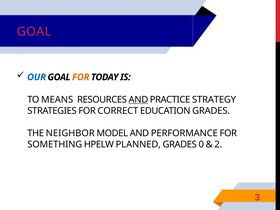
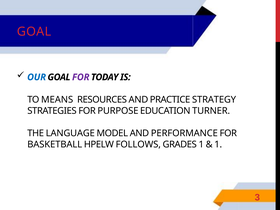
FOR at (81, 77) colour: orange -> purple
AND at (138, 100) underline: present -> none
CORRECT: CORRECT -> PURPOSE
EDUCATION GRADES: GRADES -> TURNER
NEIGHBOR: NEIGHBOR -> LANGUAGE
SOMETHING: SOMETHING -> BASKETBALL
PLANNED: PLANNED -> FOLLOWS
GRADES 0: 0 -> 1
2 at (218, 144): 2 -> 1
